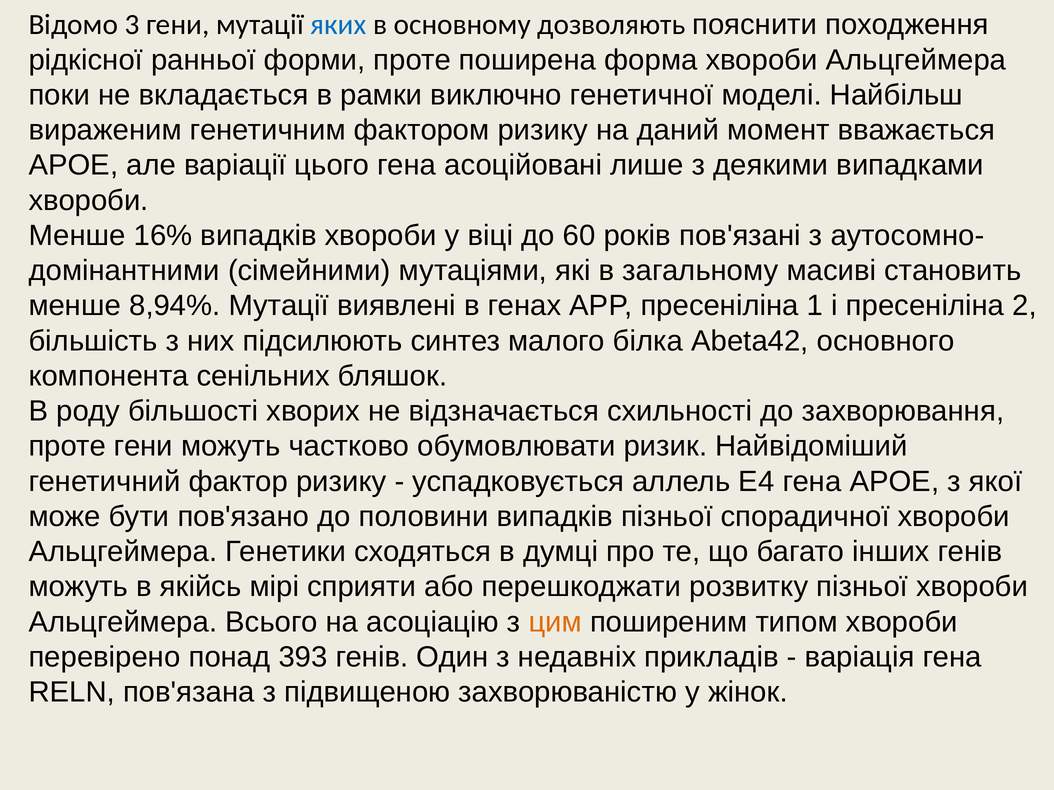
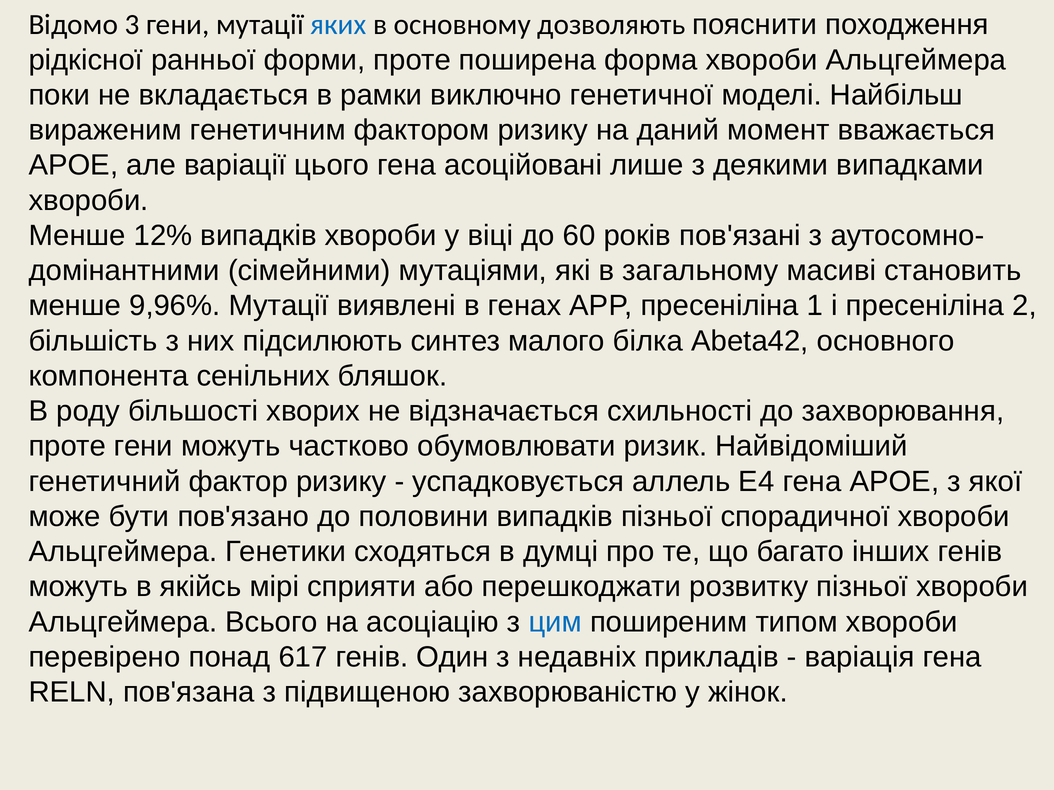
16%: 16% -> 12%
8,94%: 8,94% -> 9,96%
цим colour: orange -> blue
393: 393 -> 617
